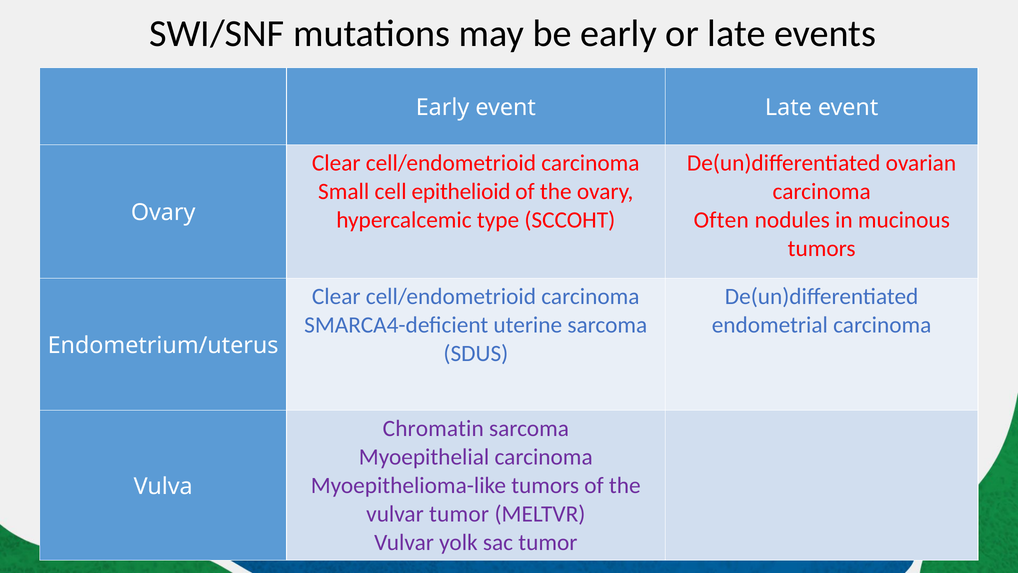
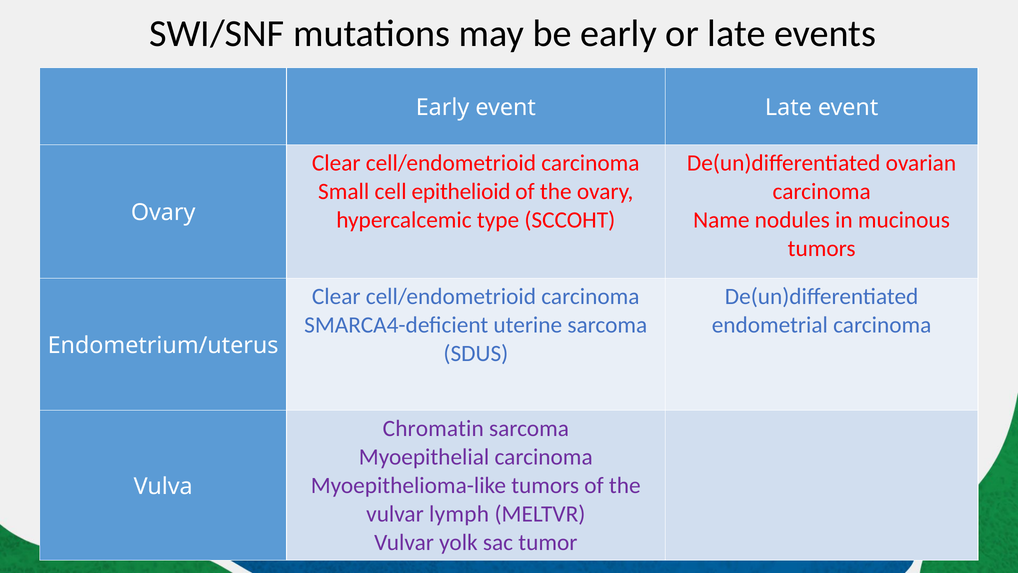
Often: Often -> Name
vulvar tumor: tumor -> lymph
